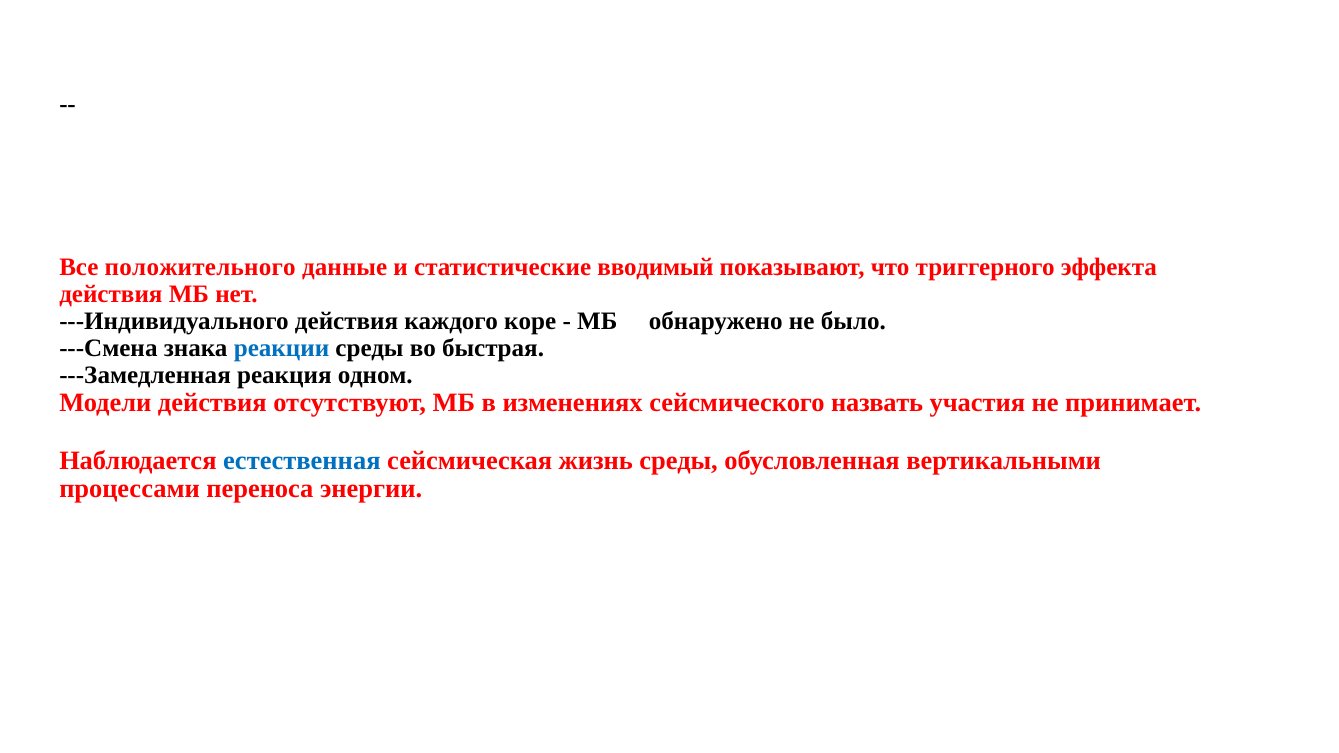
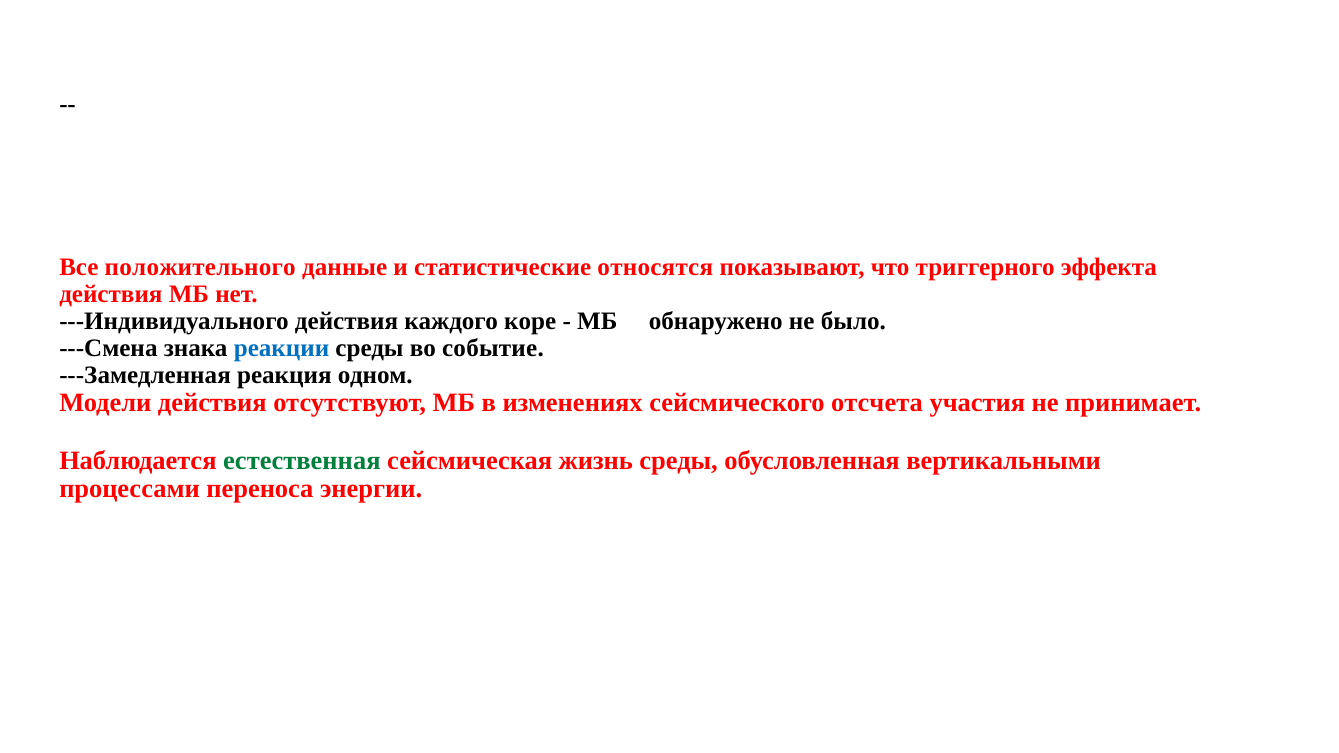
вводимый: вводимый -> относятся
быстрая: быстрая -> событие
назвать: назвать -> отсчета
естественная colour: blue -> green
